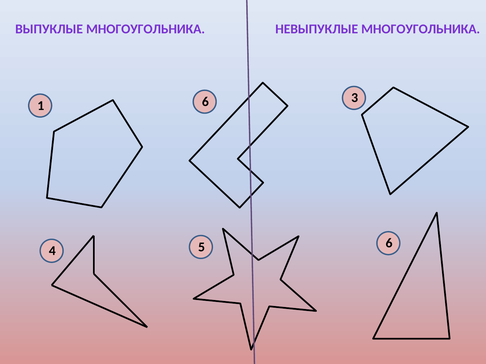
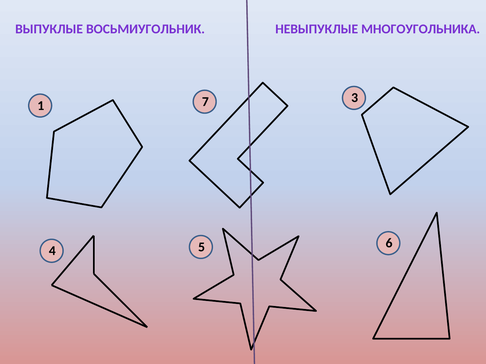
ВЫПУКЛЫЕ МНОГОУГОЛЬНИКА: МНОГОУГОЛЬНИКА -> ВОСЬМИУГОЛЬНИК
1 6: 6 -> 7
